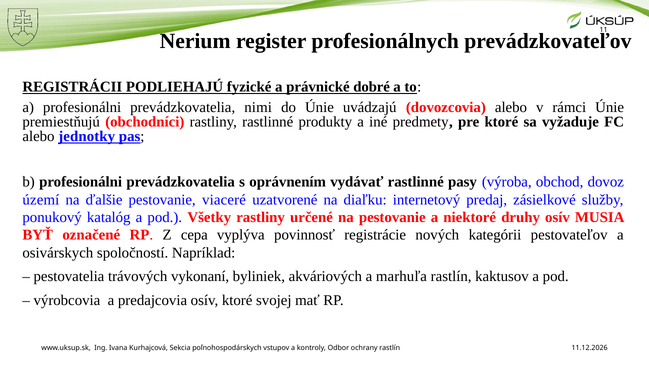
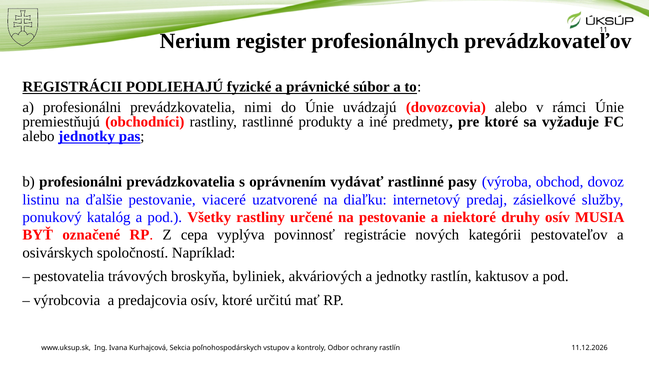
dobré: dobré -> súbor
území: území -> listinu
vykonaní: vykonaní -> broskyňa
a marhuľa: marhuľa -> jednotky
svojej: svojej -> určitú
